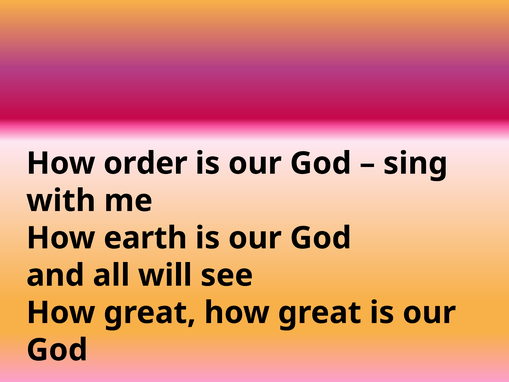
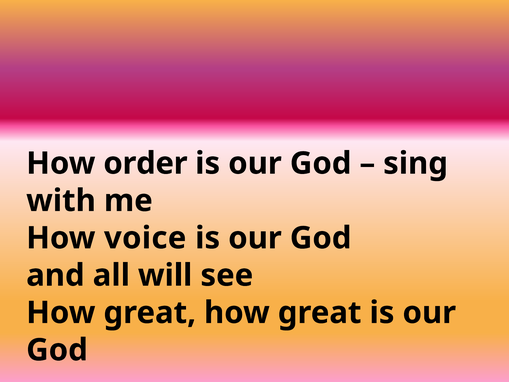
earth: earth -> voice
